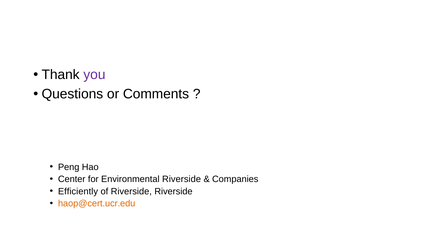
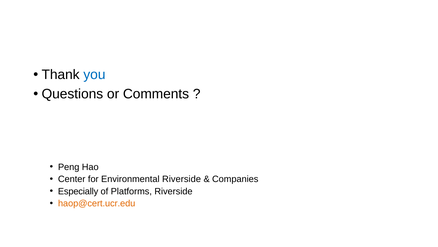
you colour: purple -> blue
Efficiently: Efficiently -> Especially
of Riverside: Riverside -> Platforms
